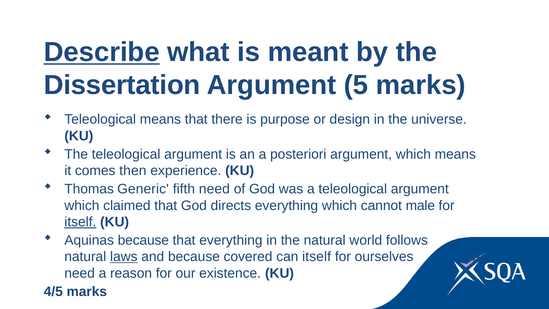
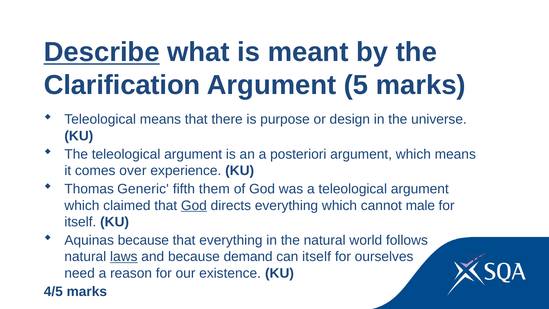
Dissertation: Dissertation -> Clarification
then: then -> over
fifth need: need -> them
God at (194, 205) underline: none -> present
itself at (80, 222) underline: present -> none
covered: covered -> demand
